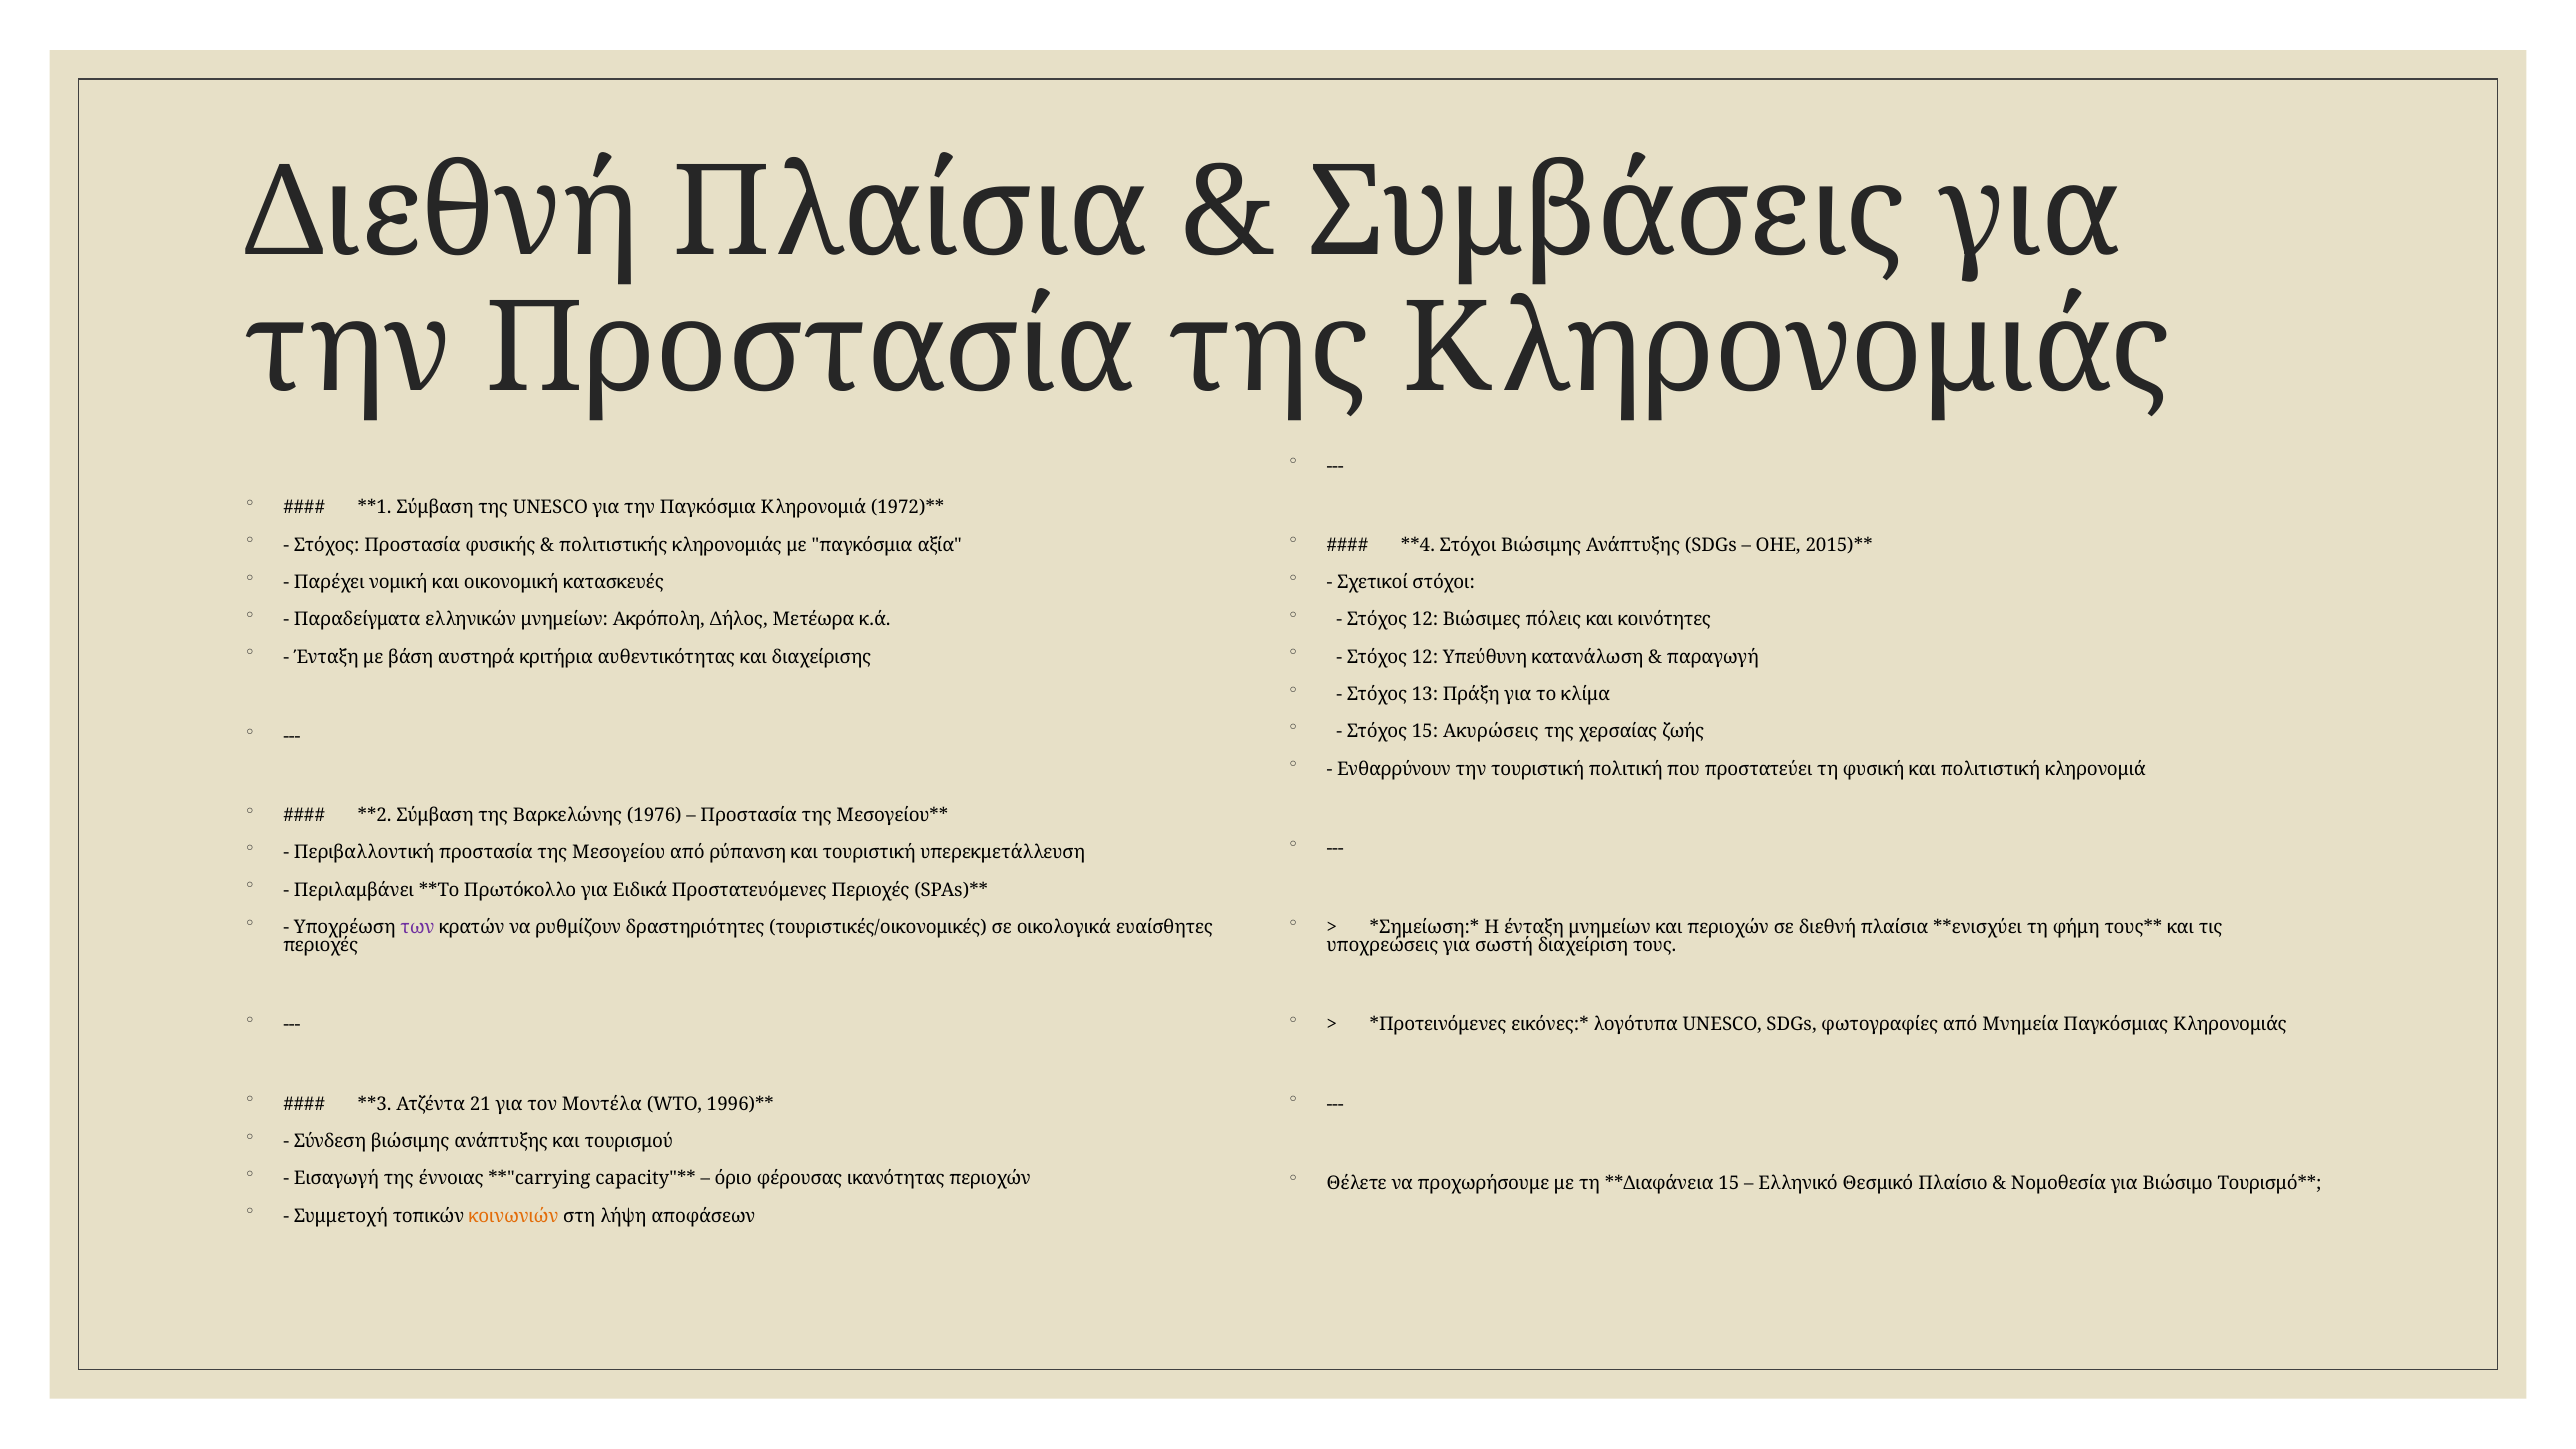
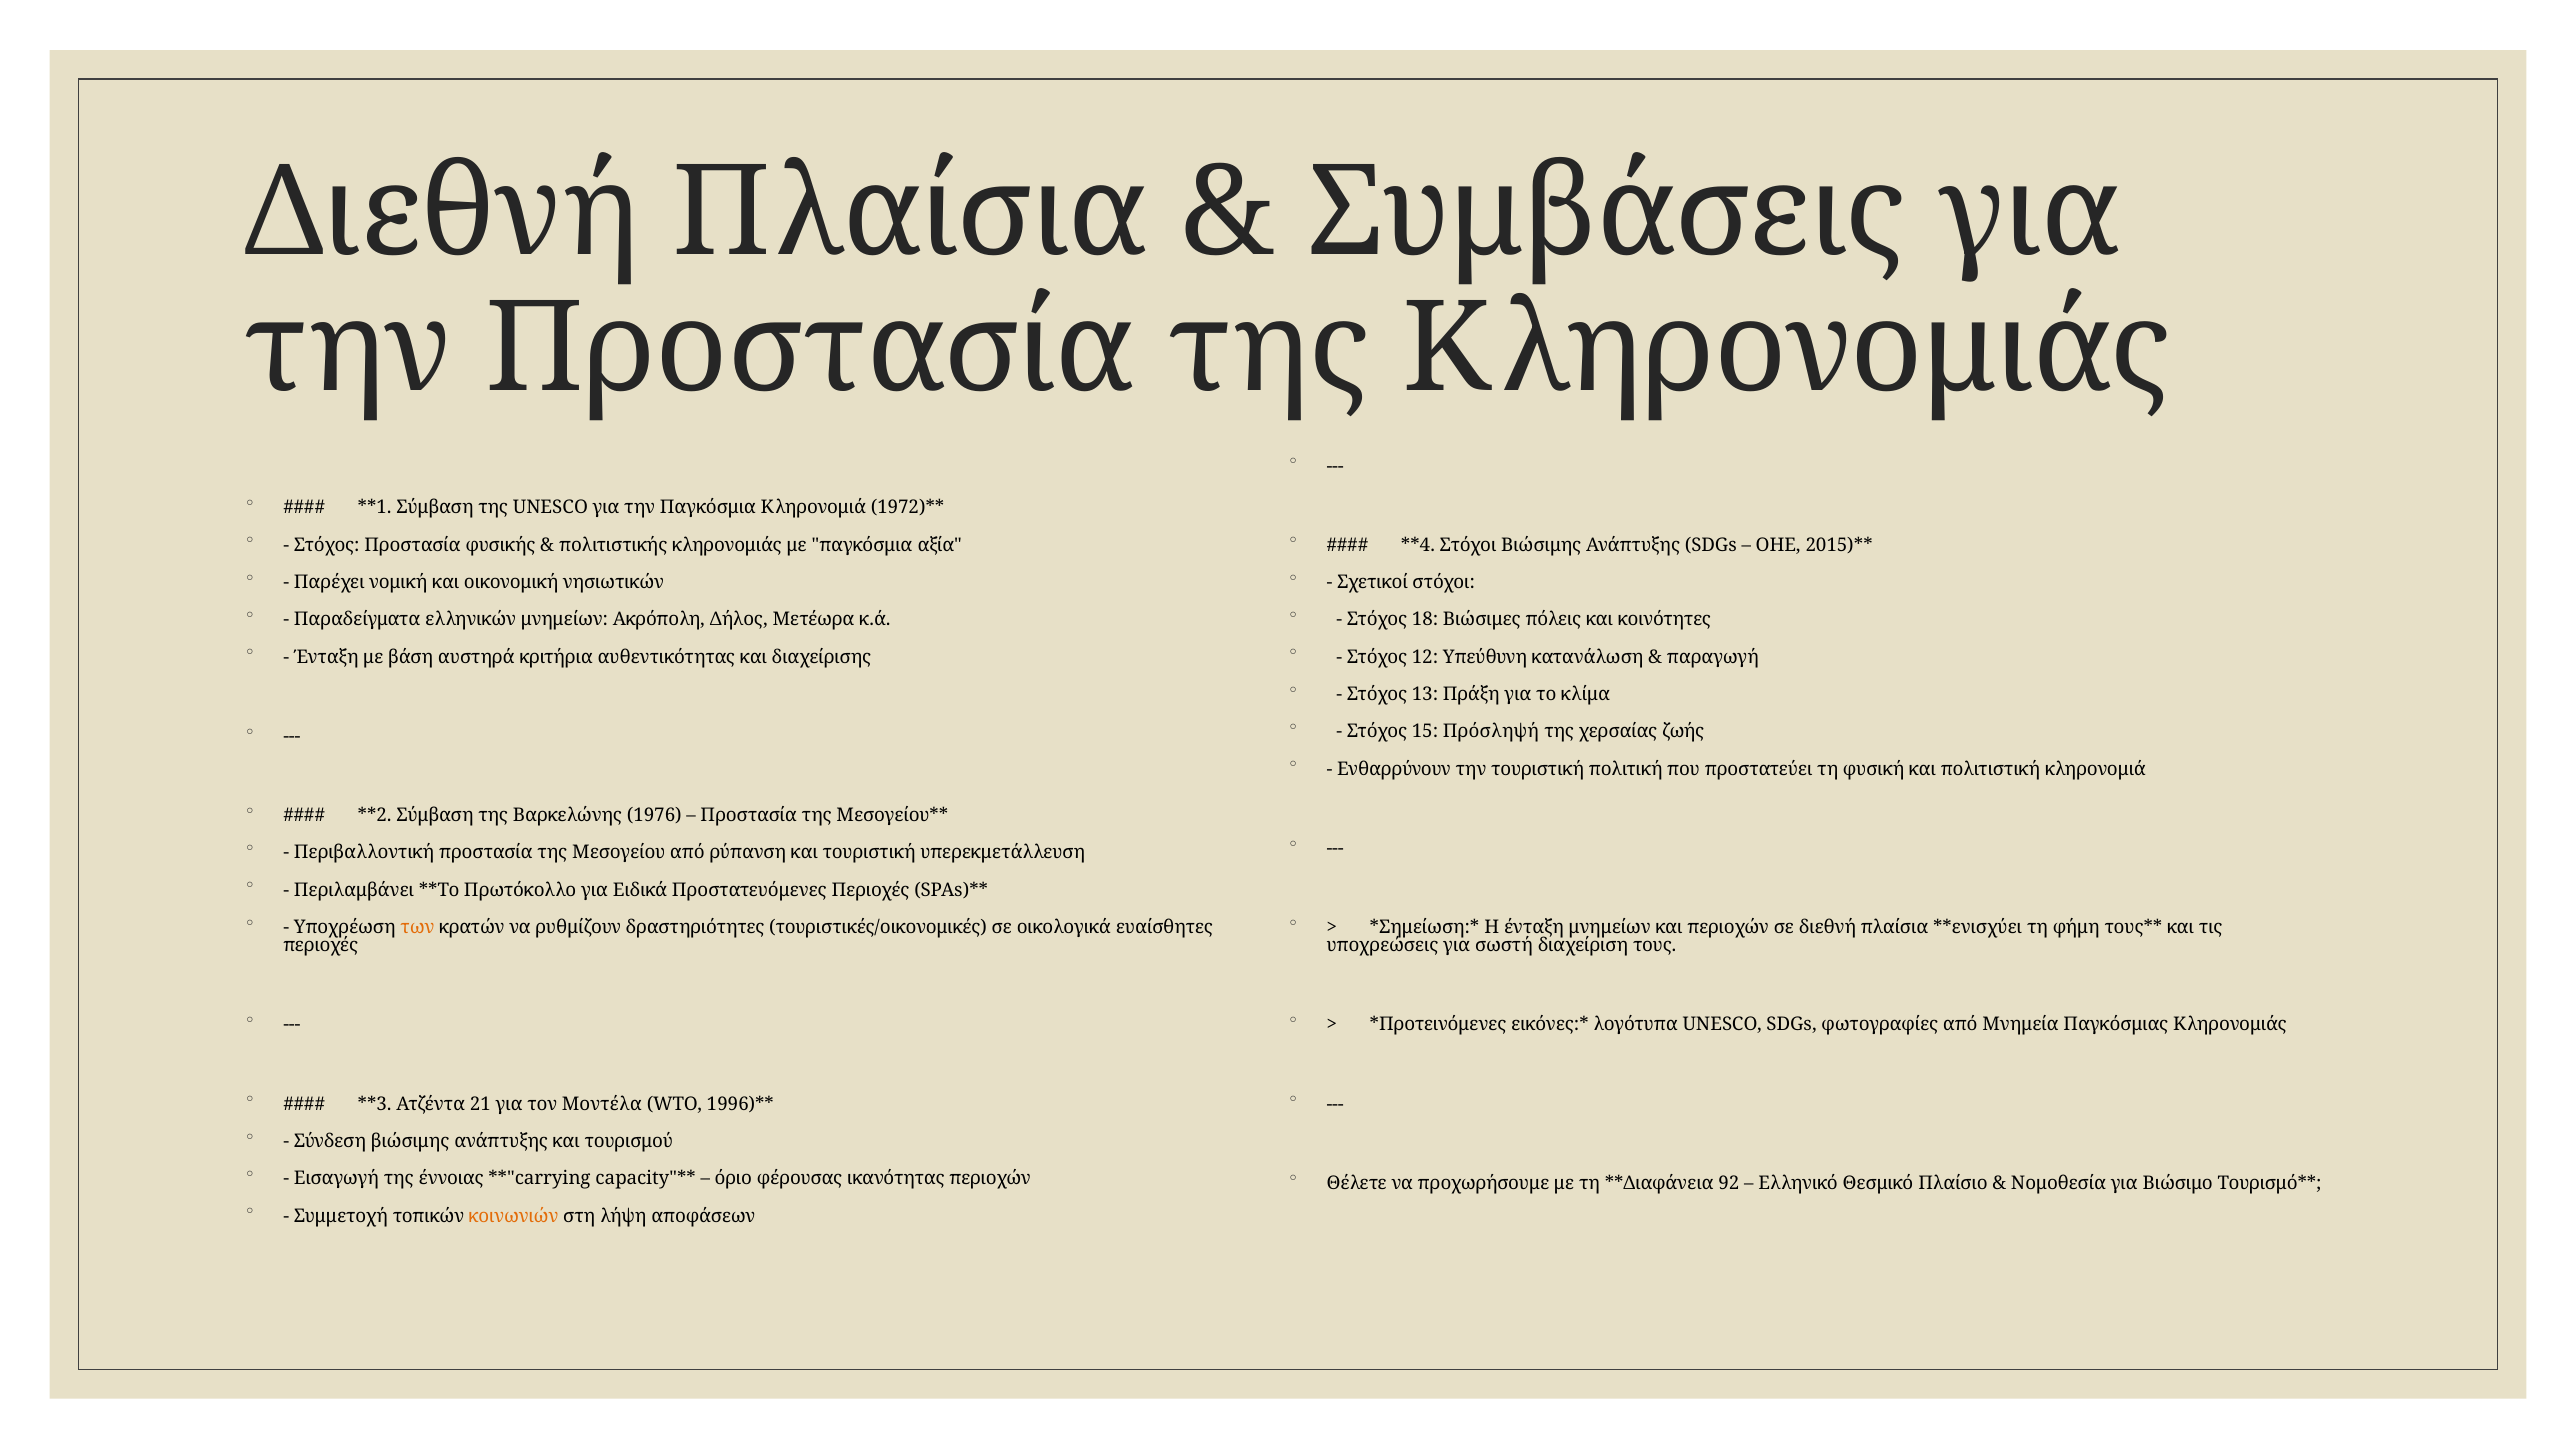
κατασκευές: κατασκευές -> νησιωτικών
12 at (1425, 620): 12 -> 18
Ακυρώσεις: Ακυρώσεις -> Πρόσληψή
των colour: purple -> orange
15 at (1729, 1183): 15 -> 92
